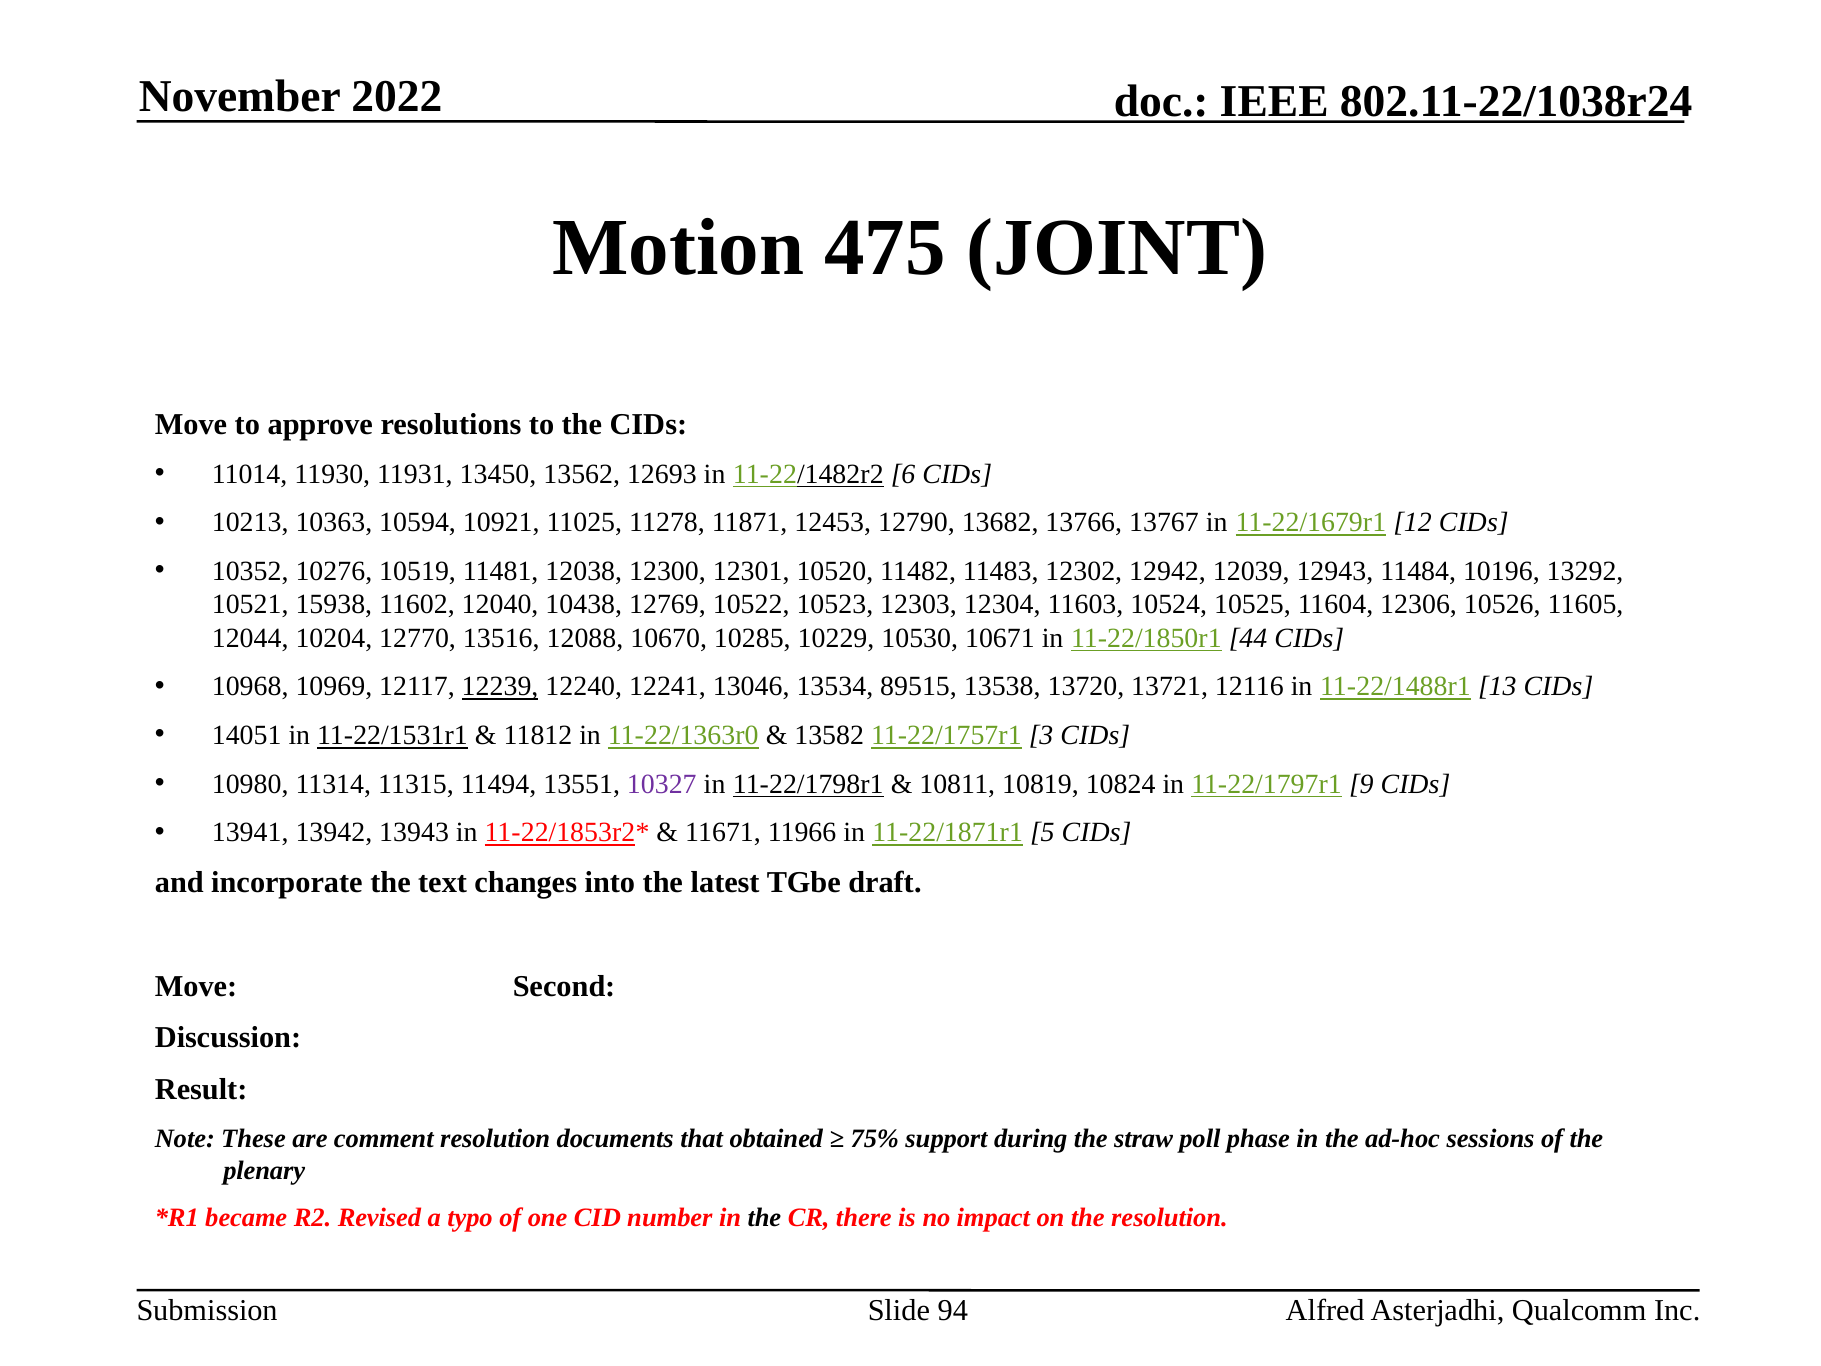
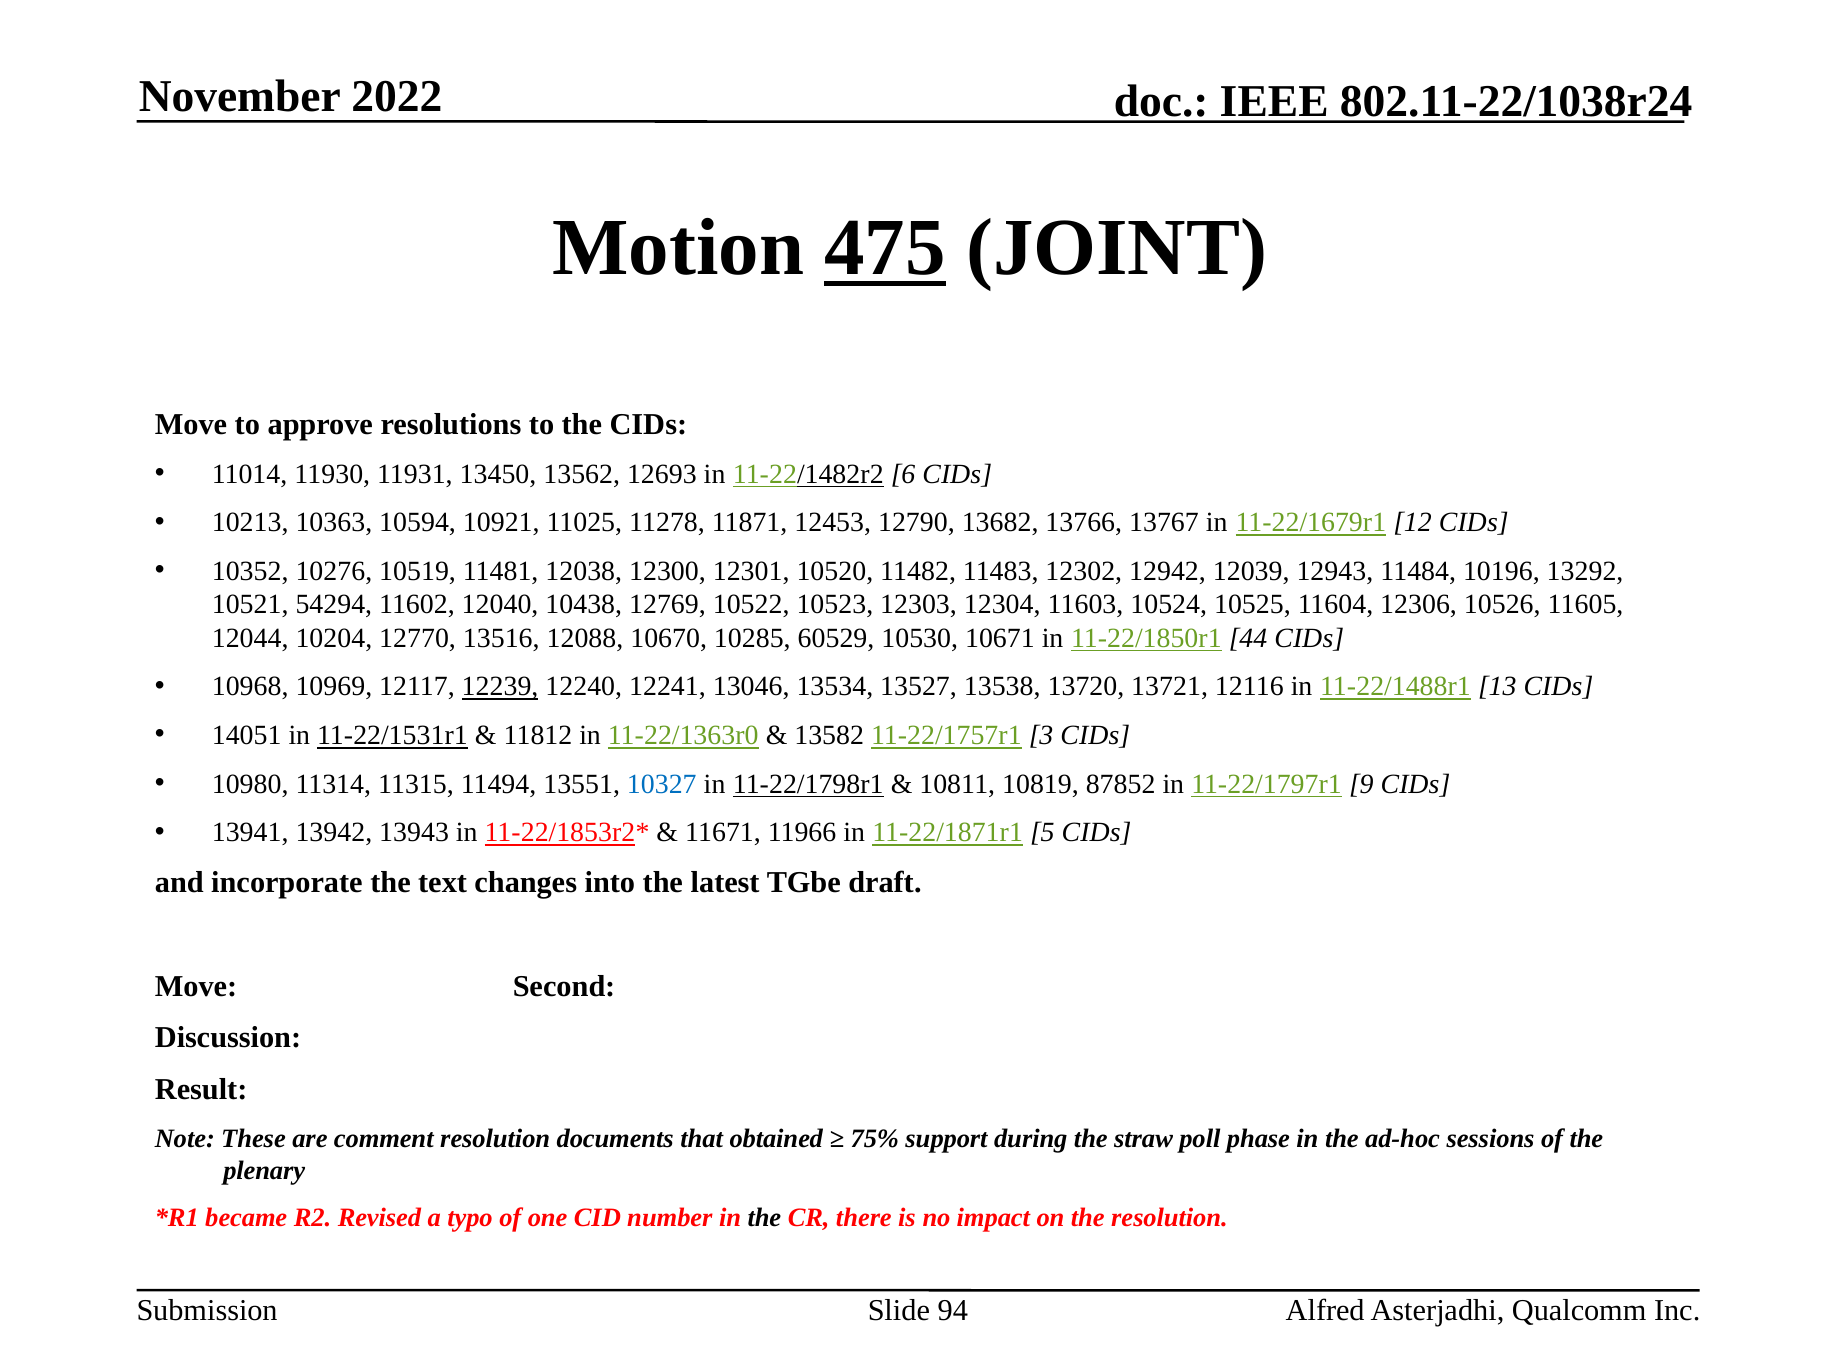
475 underline: none -> present
15938: 15938 -> 54294
10229: 10229 -> 60529
89515: 89515 -> 13527
10327 colour: purple -> blue
10824: 10824 -> 87852
